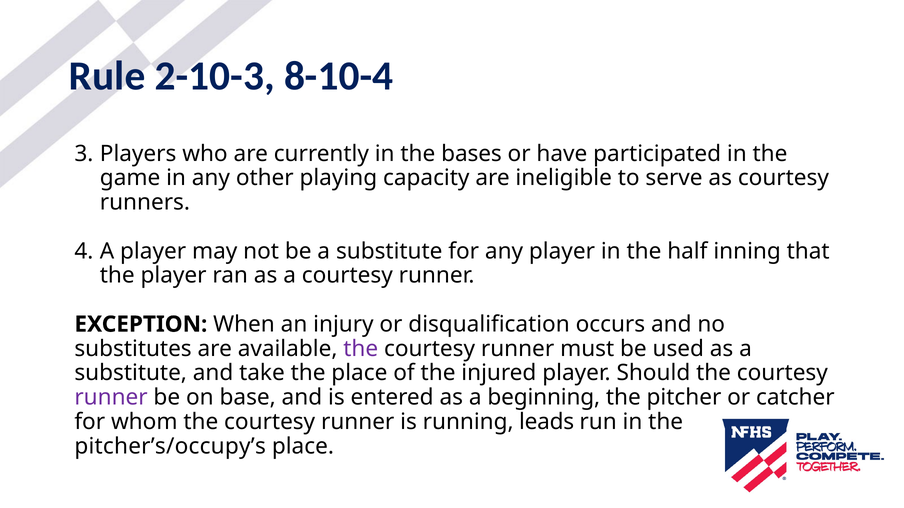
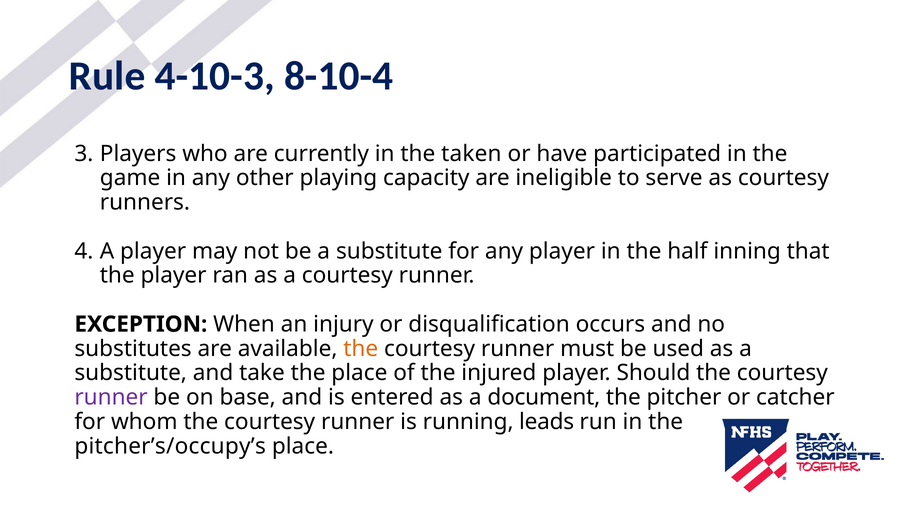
2-10-3: 2-10-3 -> 4-10-3
bases: bases -> taken
the at (361, 349) colour: purple -> orange
beginning: beginning -> document
